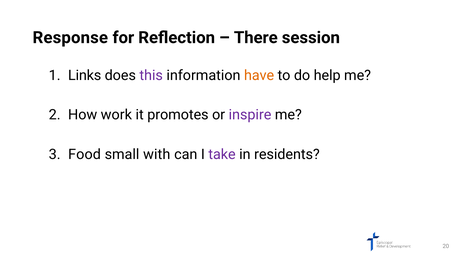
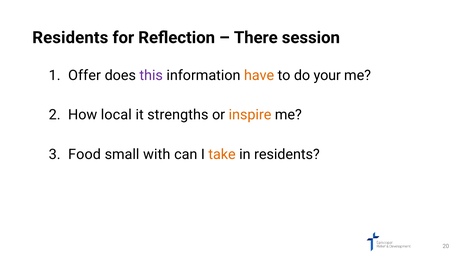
Response at (70, 38): Response -> Residents
Links: Links -> Offer
help: help -> your
work: work -> local
promotes: promotes -> strengths
inspire colour: purple -> orange
take colour: purple -> orange
